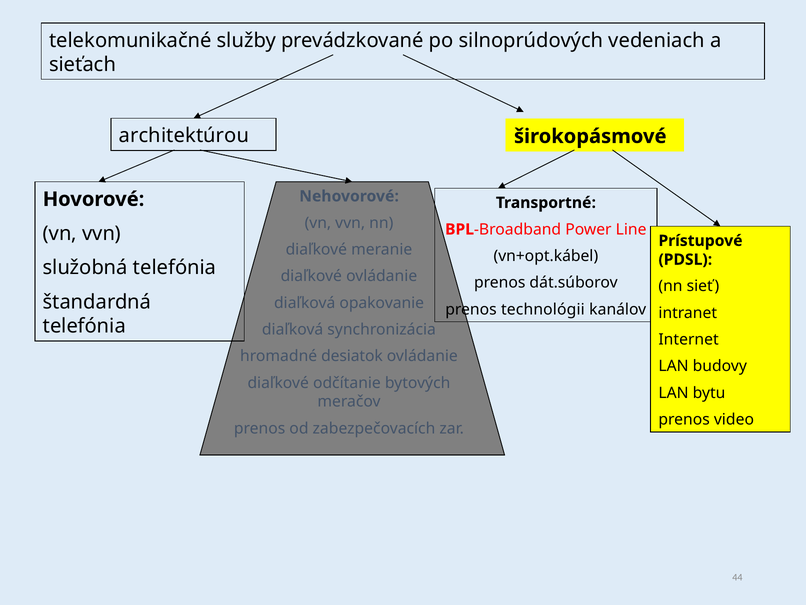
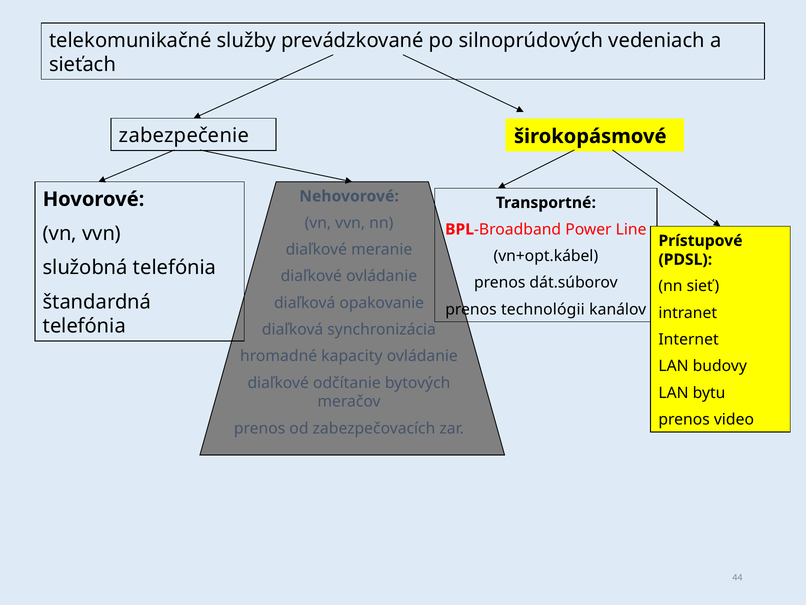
architektúrou: architektúrou -> zabezpečenie
desiatok: desiatok -> kapacity
